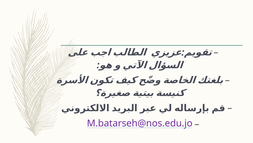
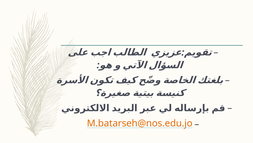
M.batarseh@nos.edu.jo colour: purple -> orange
